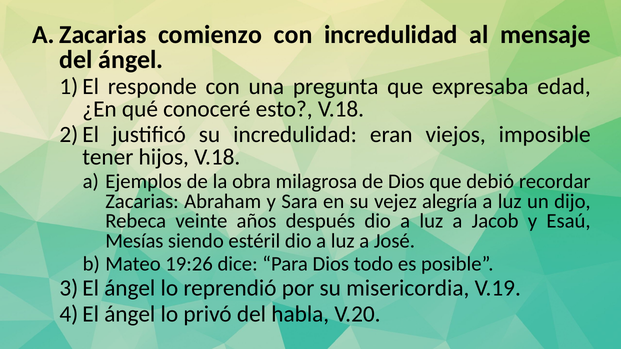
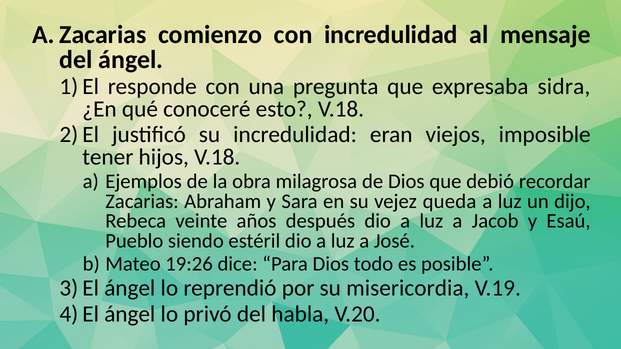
edad: edad -> sidra
alegría: alegría -> queda
Mesías: Mesías -> Pueblo
